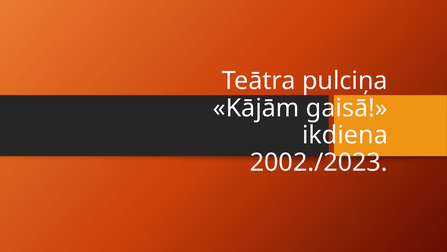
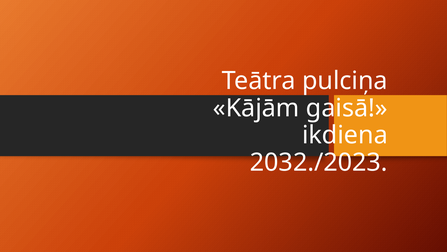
2002./2023: 2002./2023 -> 2032./2023
